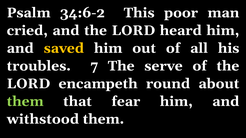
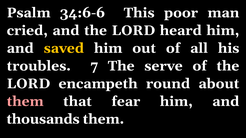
34:6-2: 34:6-2 -> 34:6-6
them at (25, 102) colour: light green -> pink
withstood: withstood -> thousands
